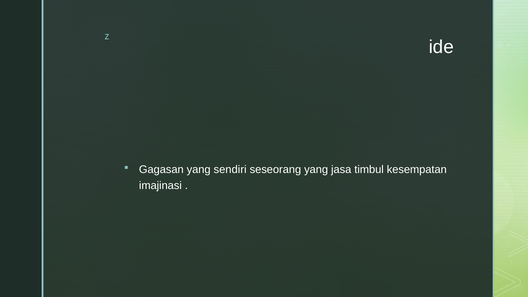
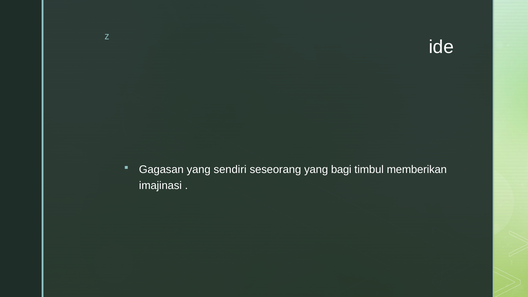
jasa: jasa -> bagi
kesempatan: kesempatan -> memberikan
